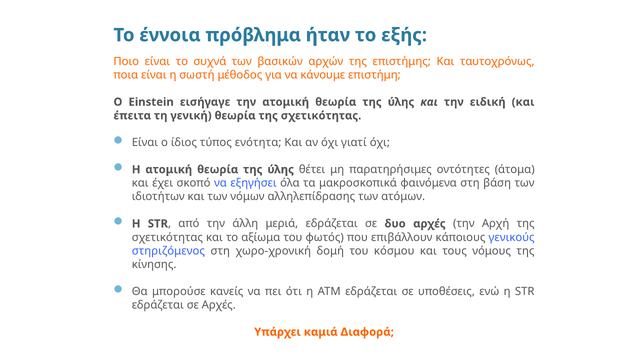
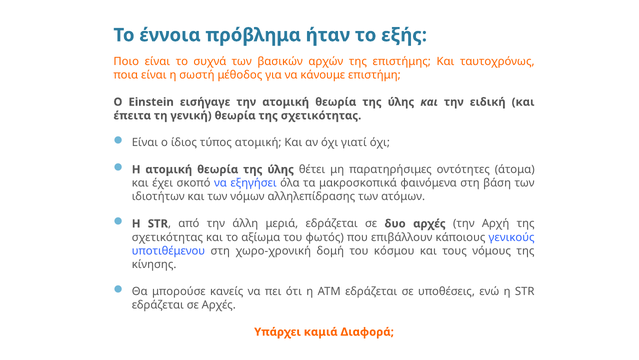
τύπος ενότητα: ενότητα -> ατομική
στηριζόμενος: στηριζόμενος -> υποτιθέμενου
